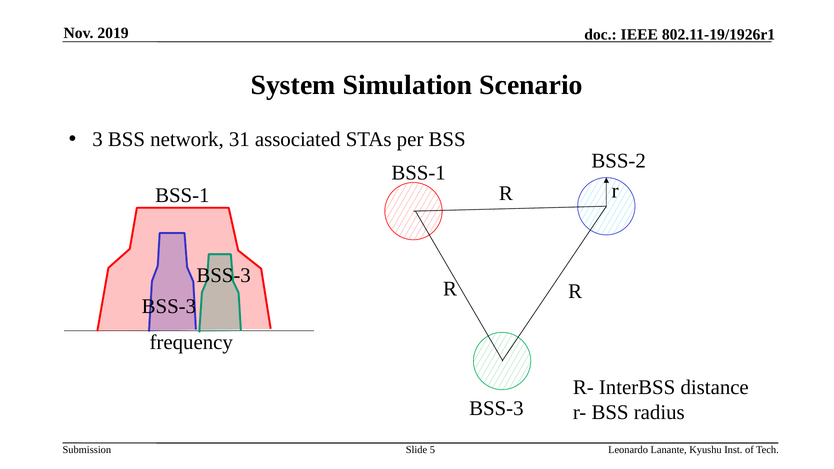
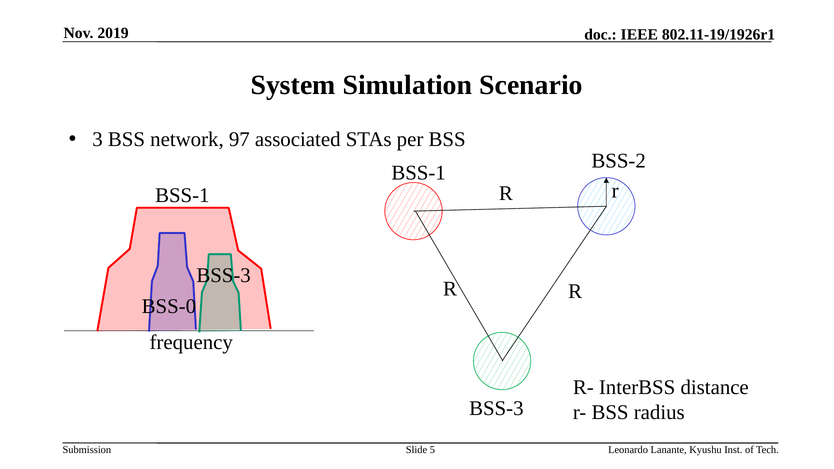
31: 31 -> 97
BSS-3 at (169, 307): BSS-3 -> BSS-0
